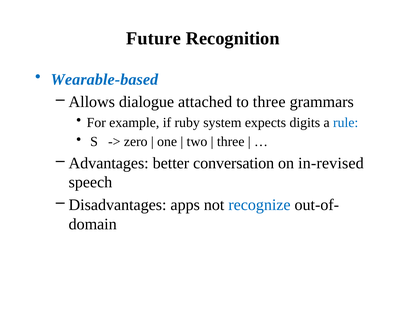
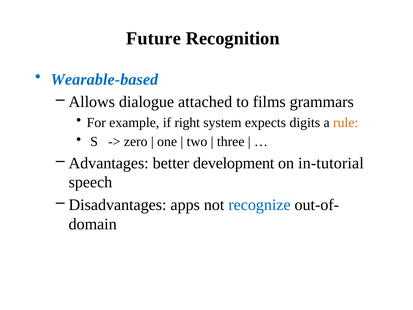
to three: three -> films
ruby: ruby -> right
rule colour: blue -> orange
conversation: conversation -> development
in-revised: in-revised -> in-tutorial
